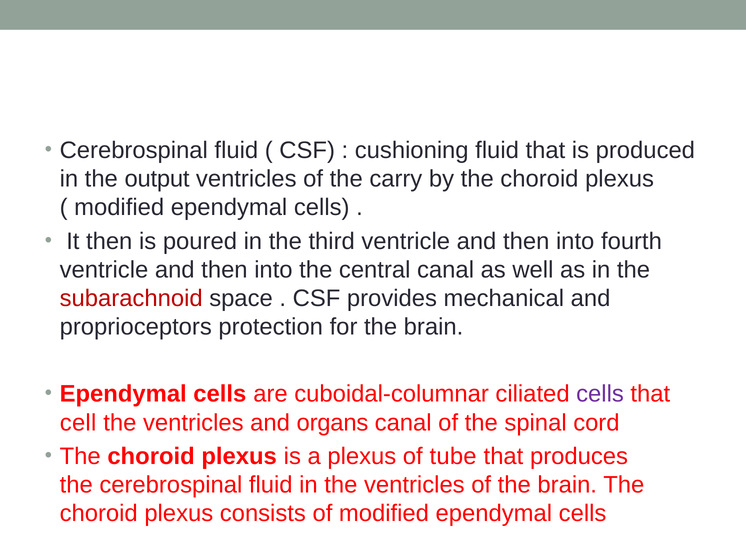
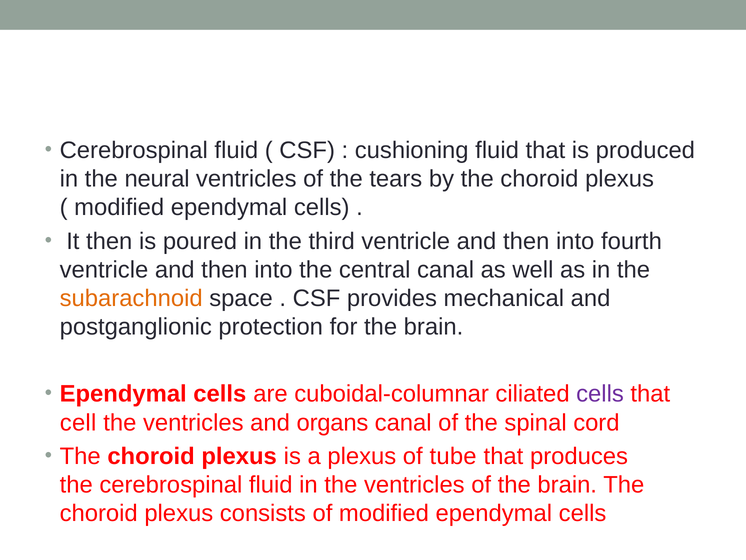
output: output -> neural
carry: carry -> tears
subarachnoid colour: red -> orange
proprioceptors: proprioceptors -> postganglionic
